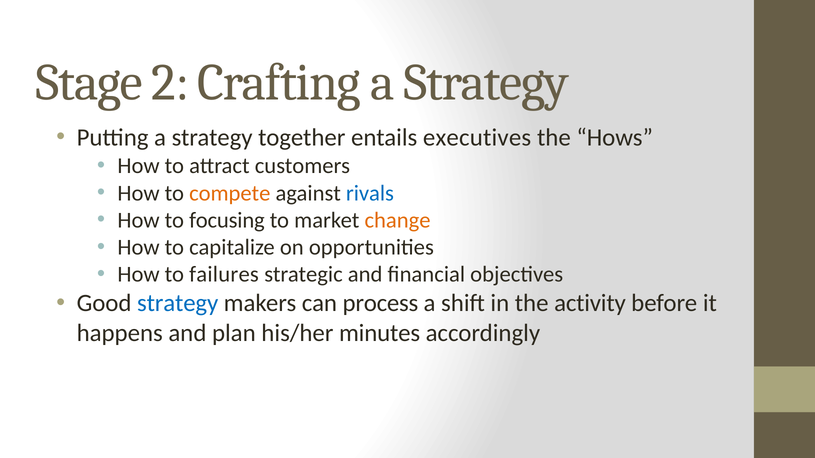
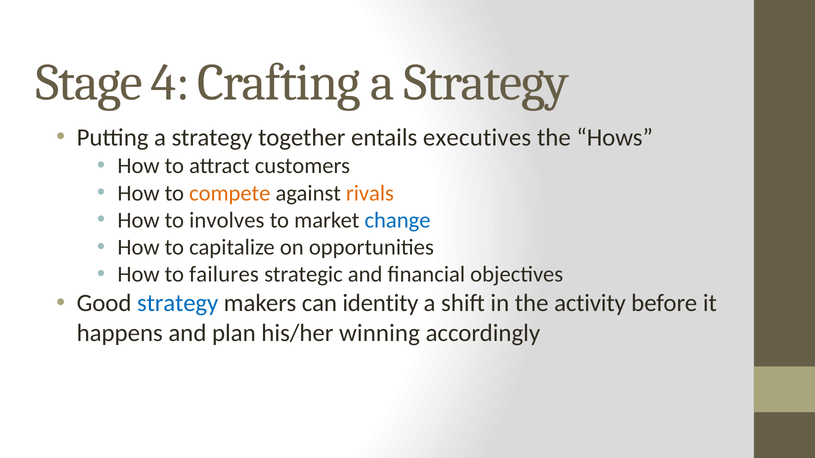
2: 2 -> 4
rivals colour: blue -> orange
focusing: focusing -> involves
change colour: orange -> blue
process: process -> identity
minutes: minutes -> winning
